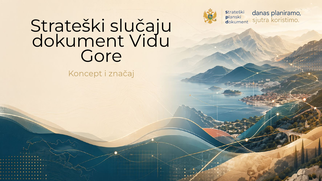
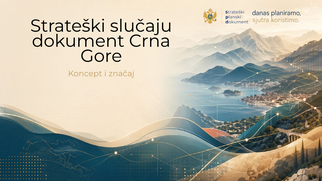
Vidu: Vidu -> Crna
